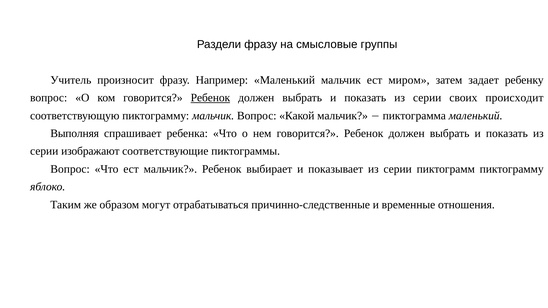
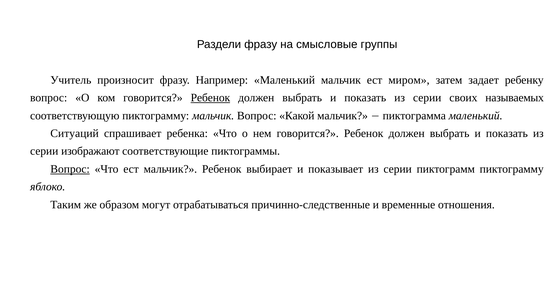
происходит: происходит -> называемых
Выполняя: Выполняя -> Ситуаций
Вопрос at (70, 169) underline: none -> present
